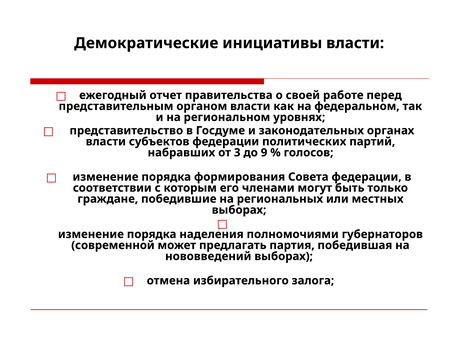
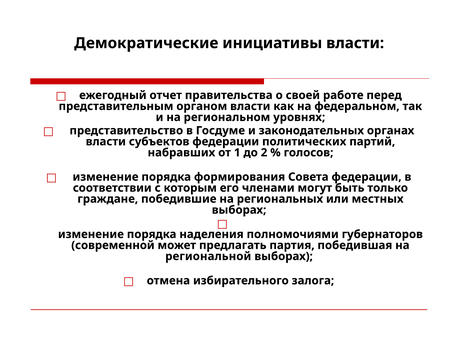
3: 3 -> 1
9: 9 -> 2
нововведений: нововведений -> региональной
